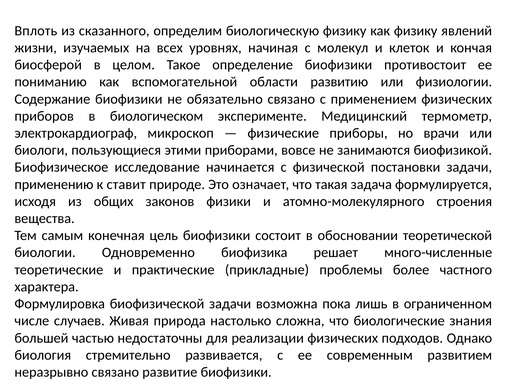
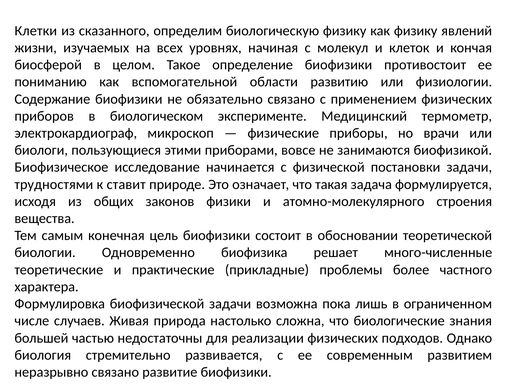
Вплоть: Вплоть -> Клетки
применению: применению -> трудностями
